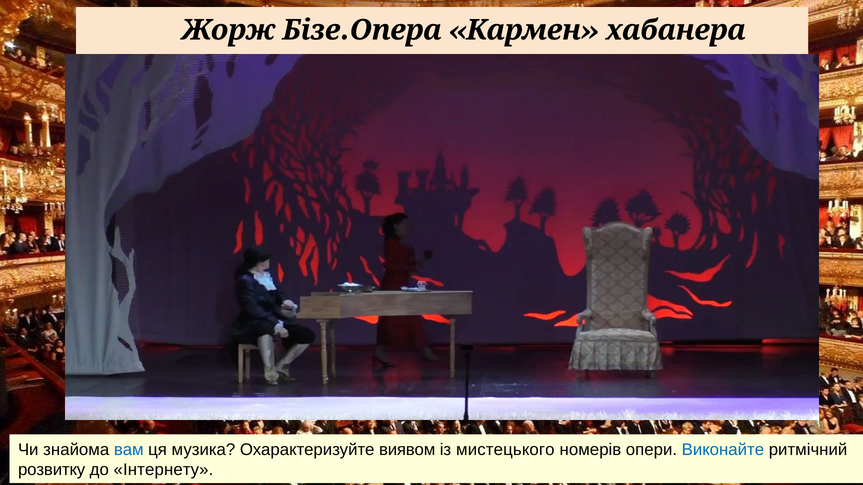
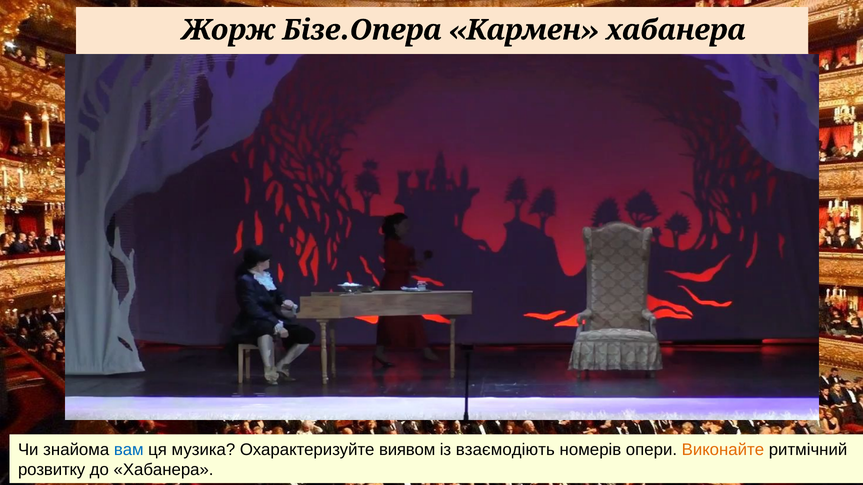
мистецького: мистецького -> взаємодіють
Виконайте colour: blue -> orange
до Інтернету: Інтернету -> Хабанера
